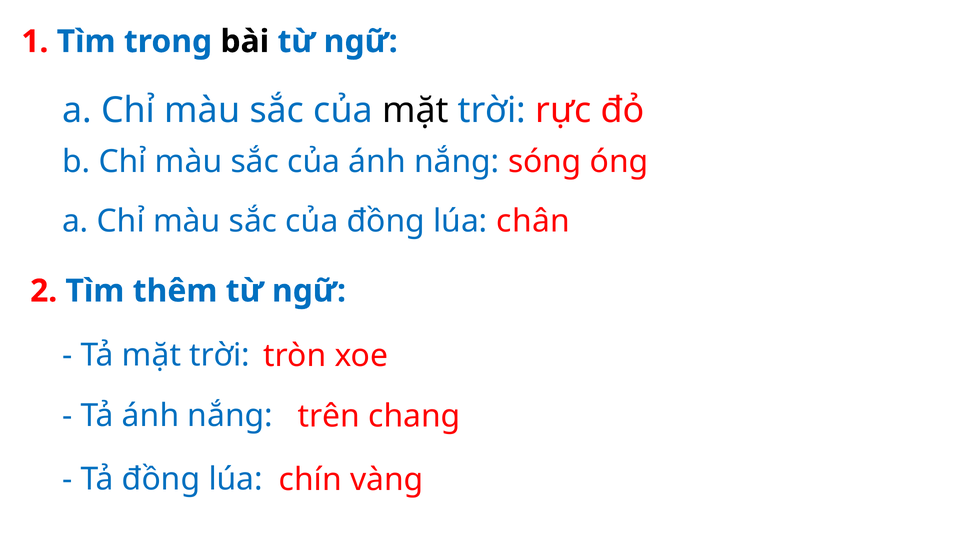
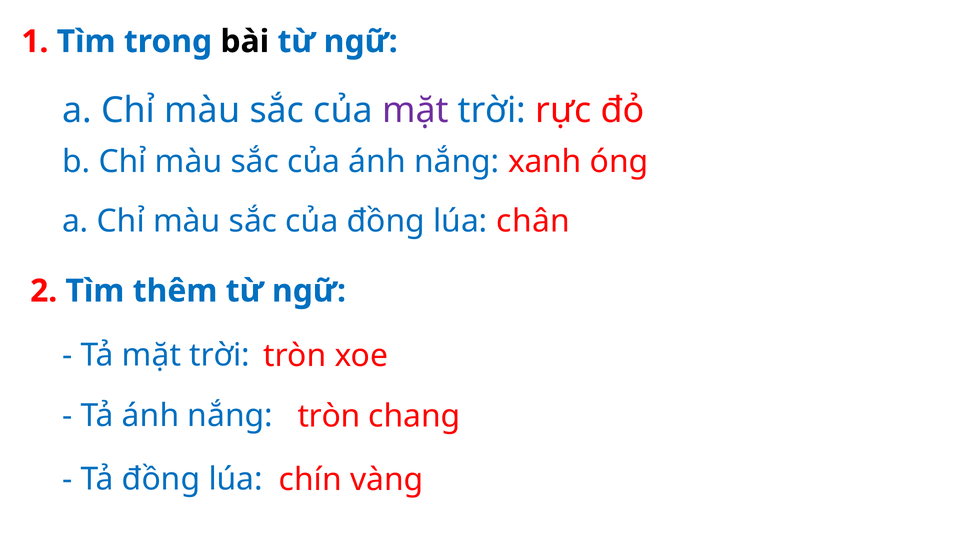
mặt at (415, 111) colour: black -> purple
sóng: sóng -> xanh
nắng trên: trên -> tròn
